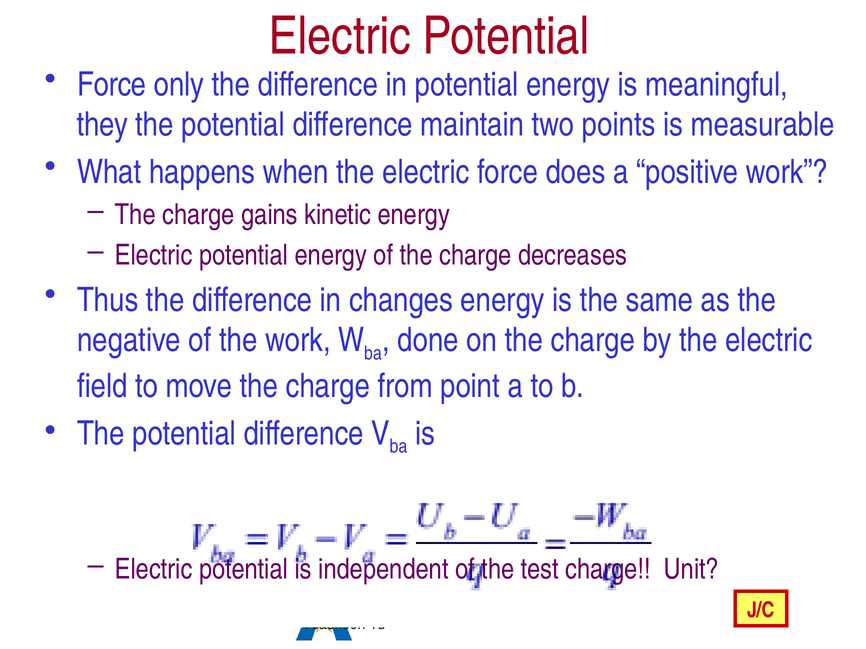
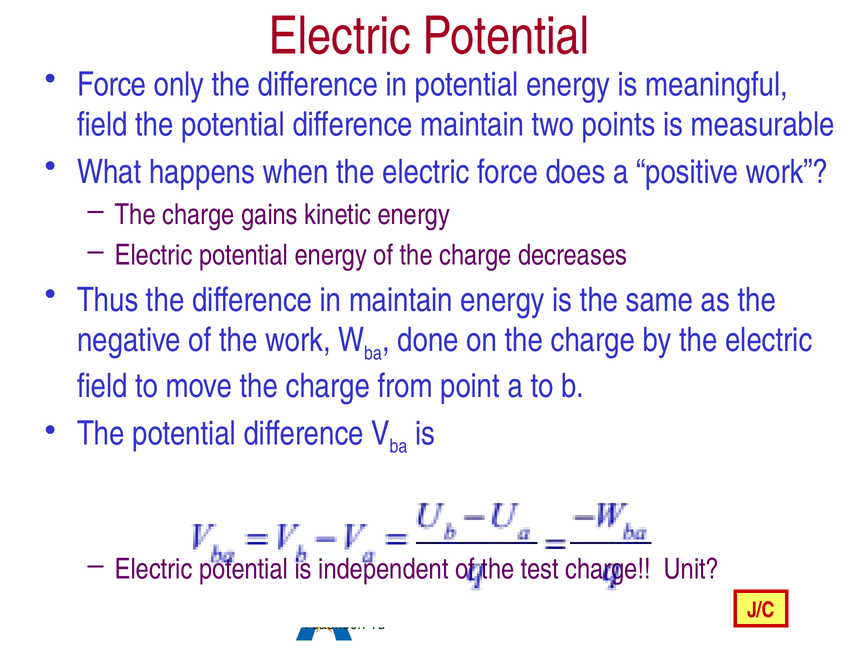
they at (102, 125): they -> field
in changes: changes -> maintain
